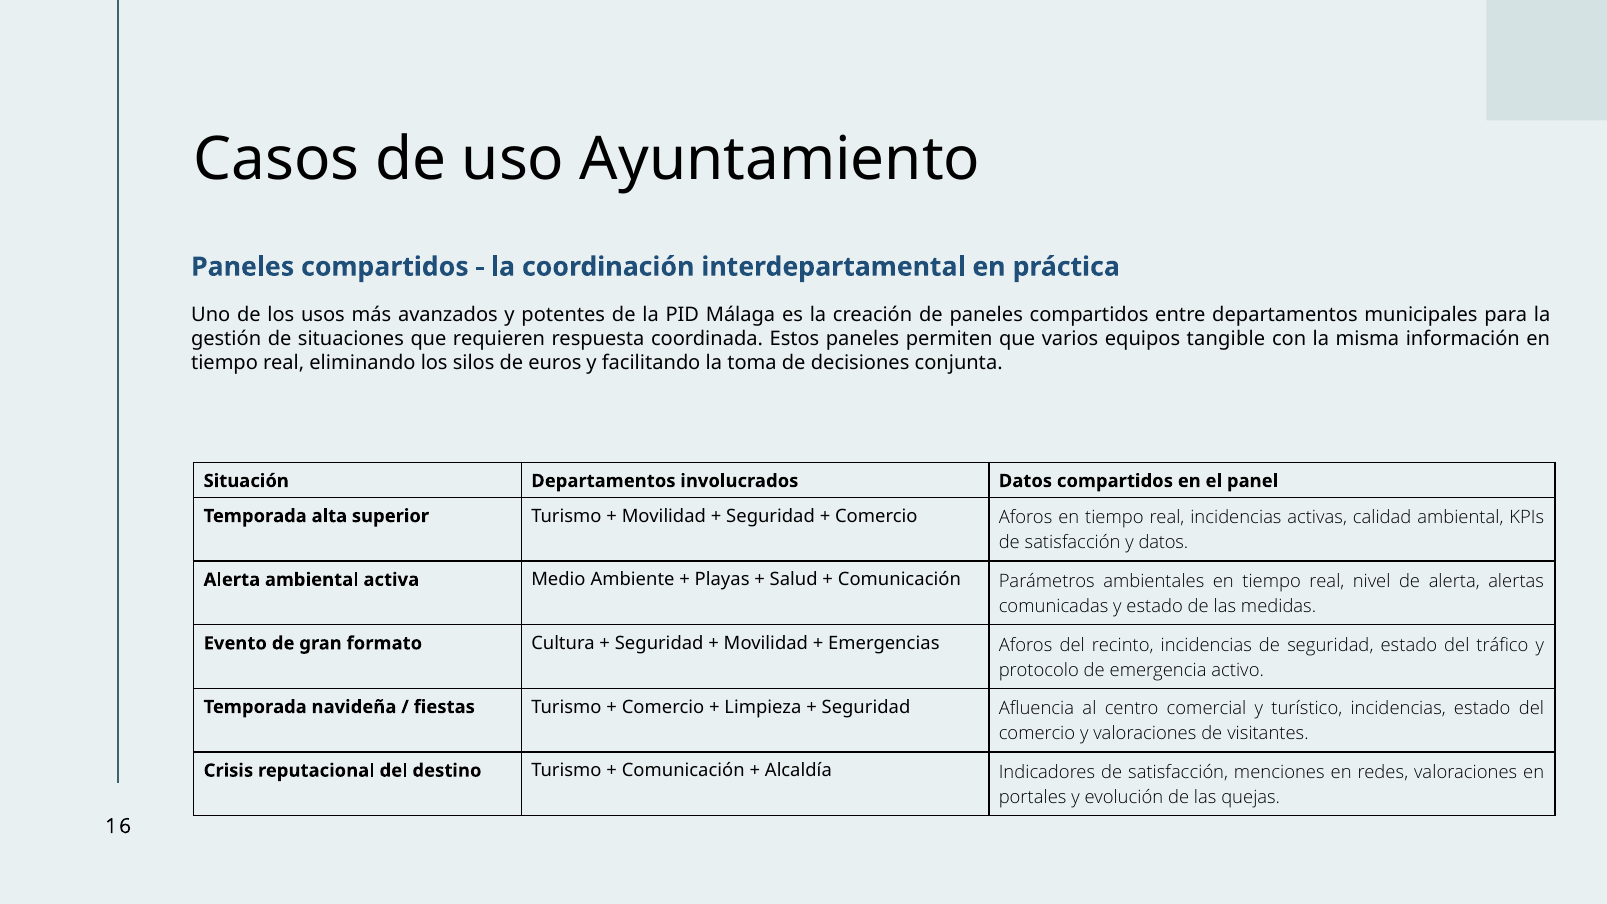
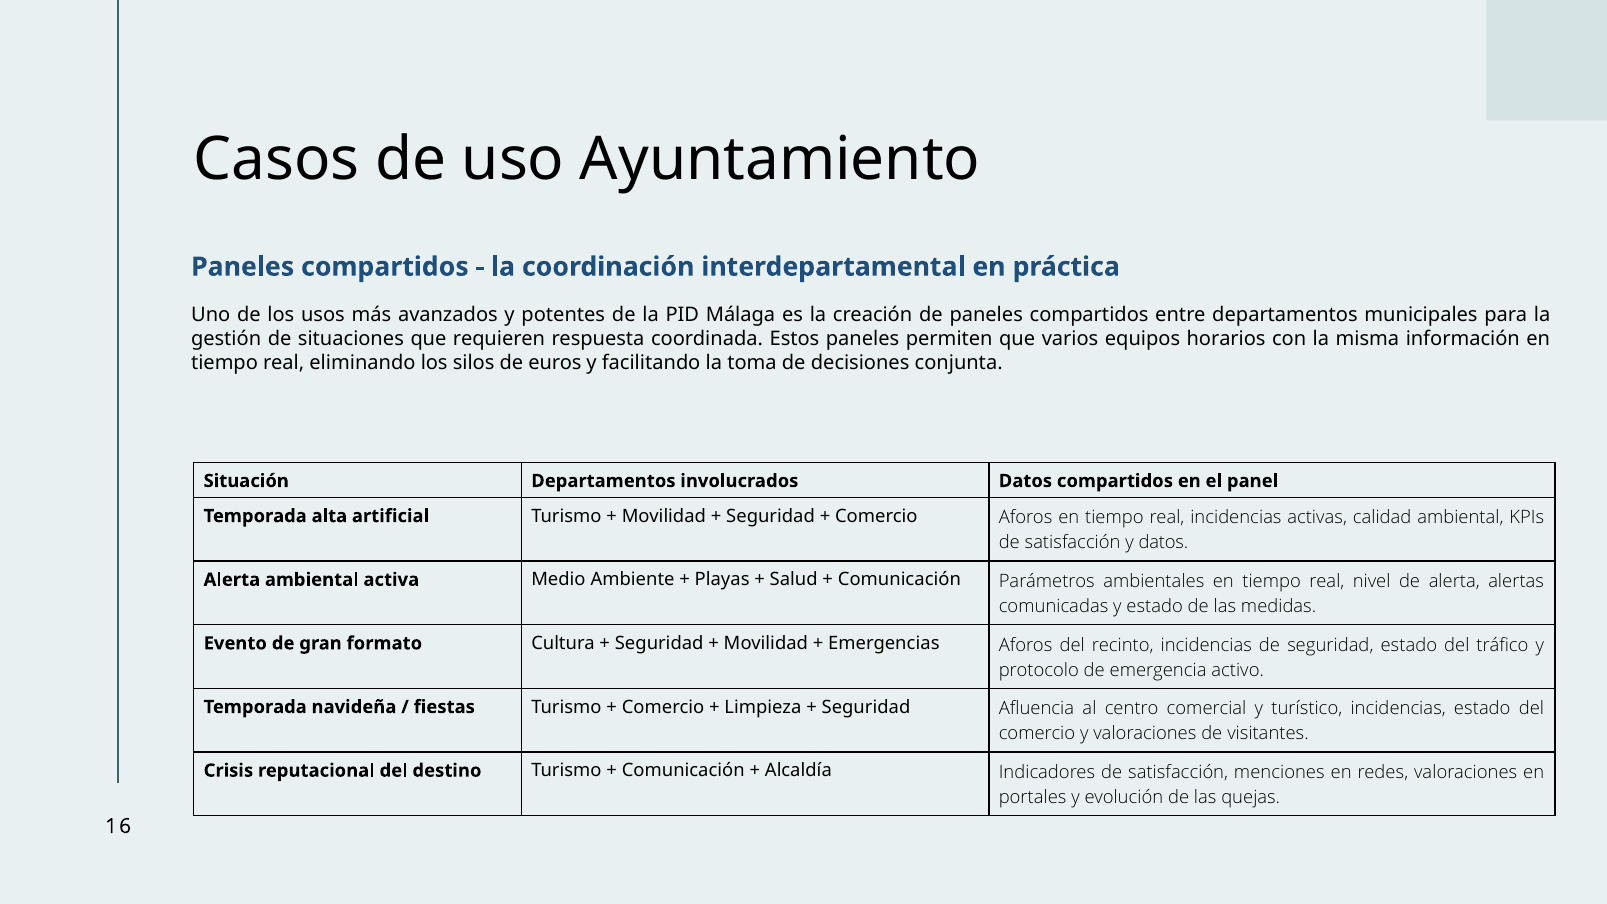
tangible: tangible -> horarios
superior: superior -> artificial
